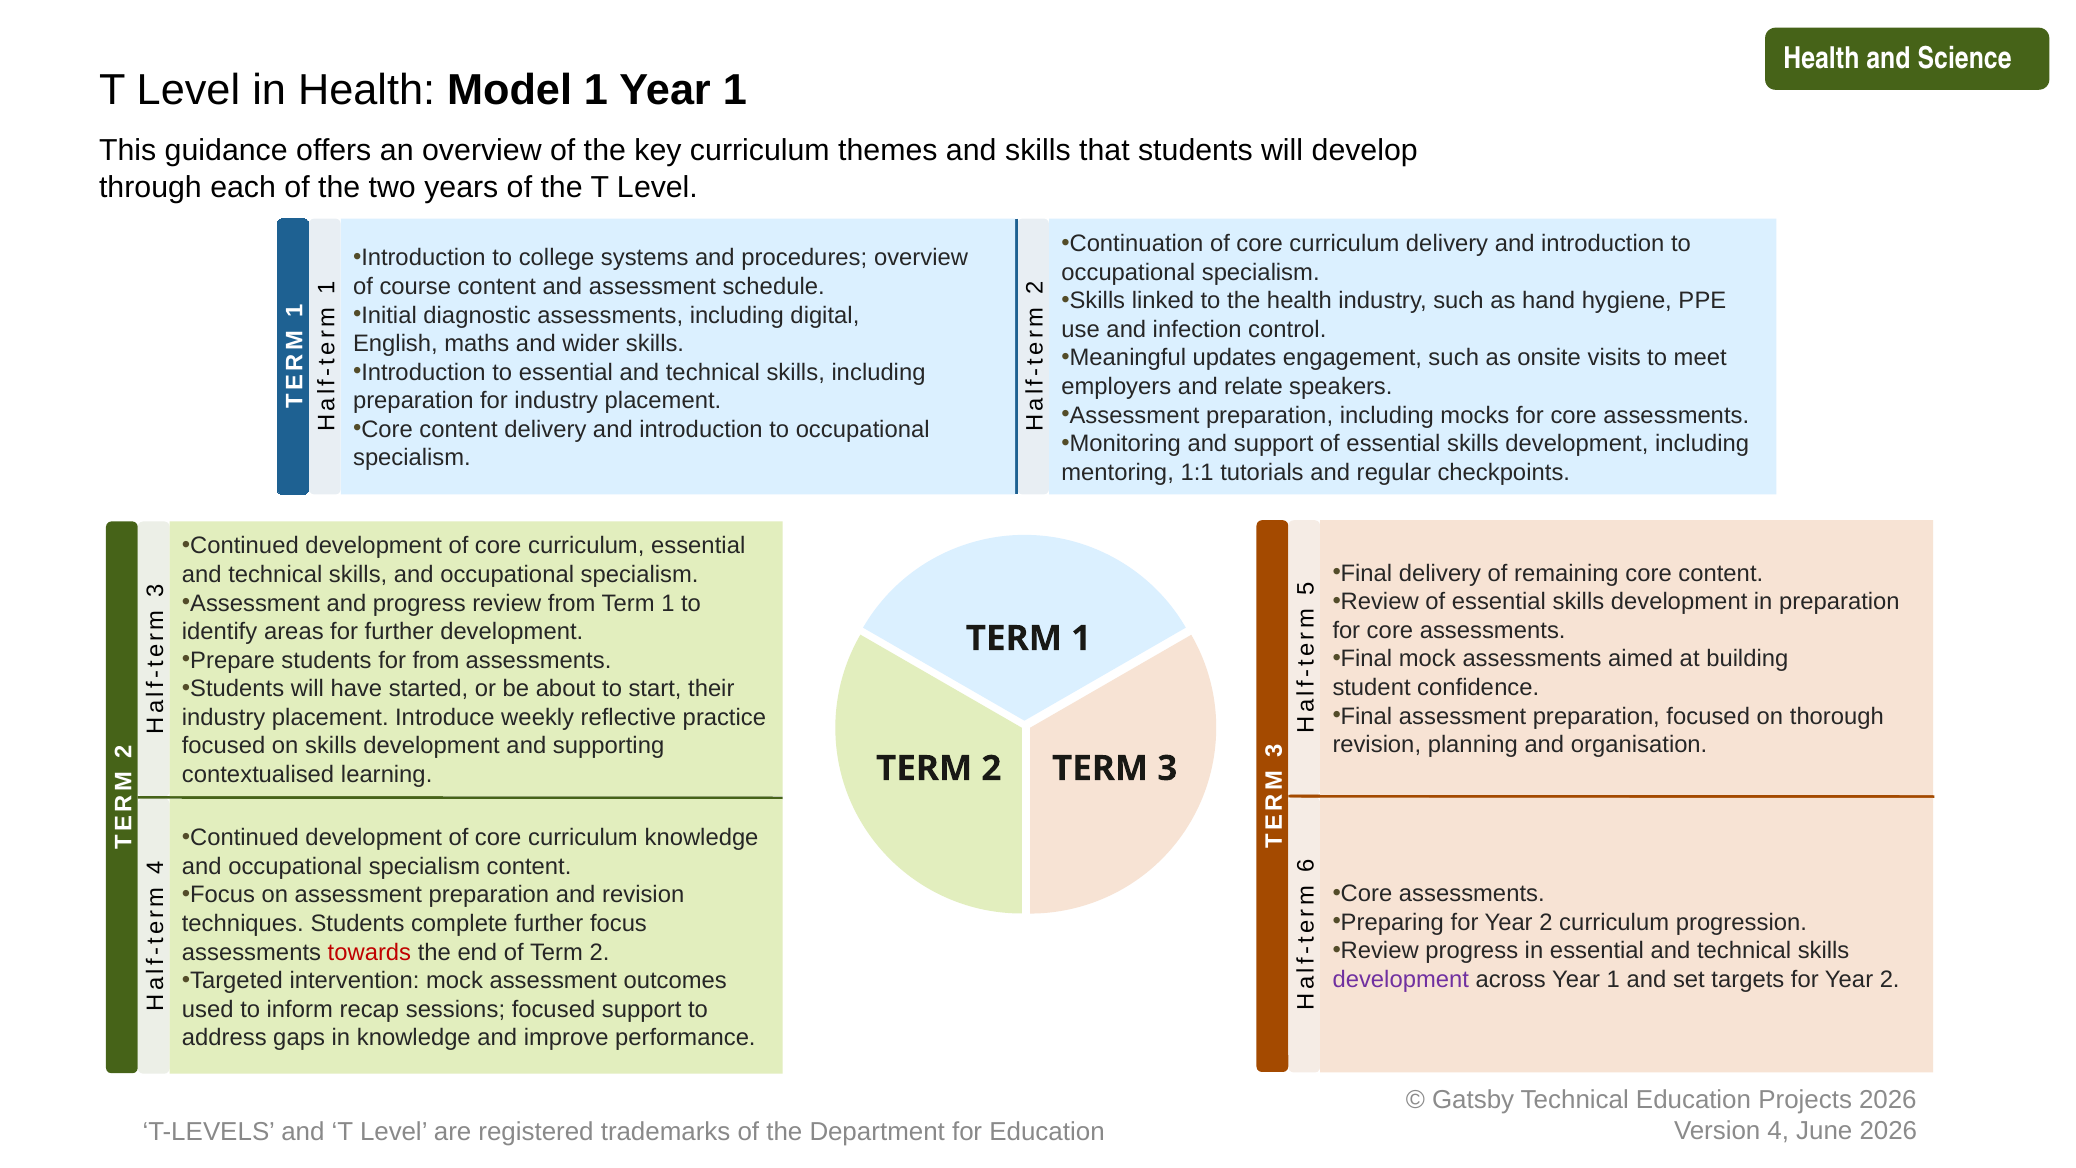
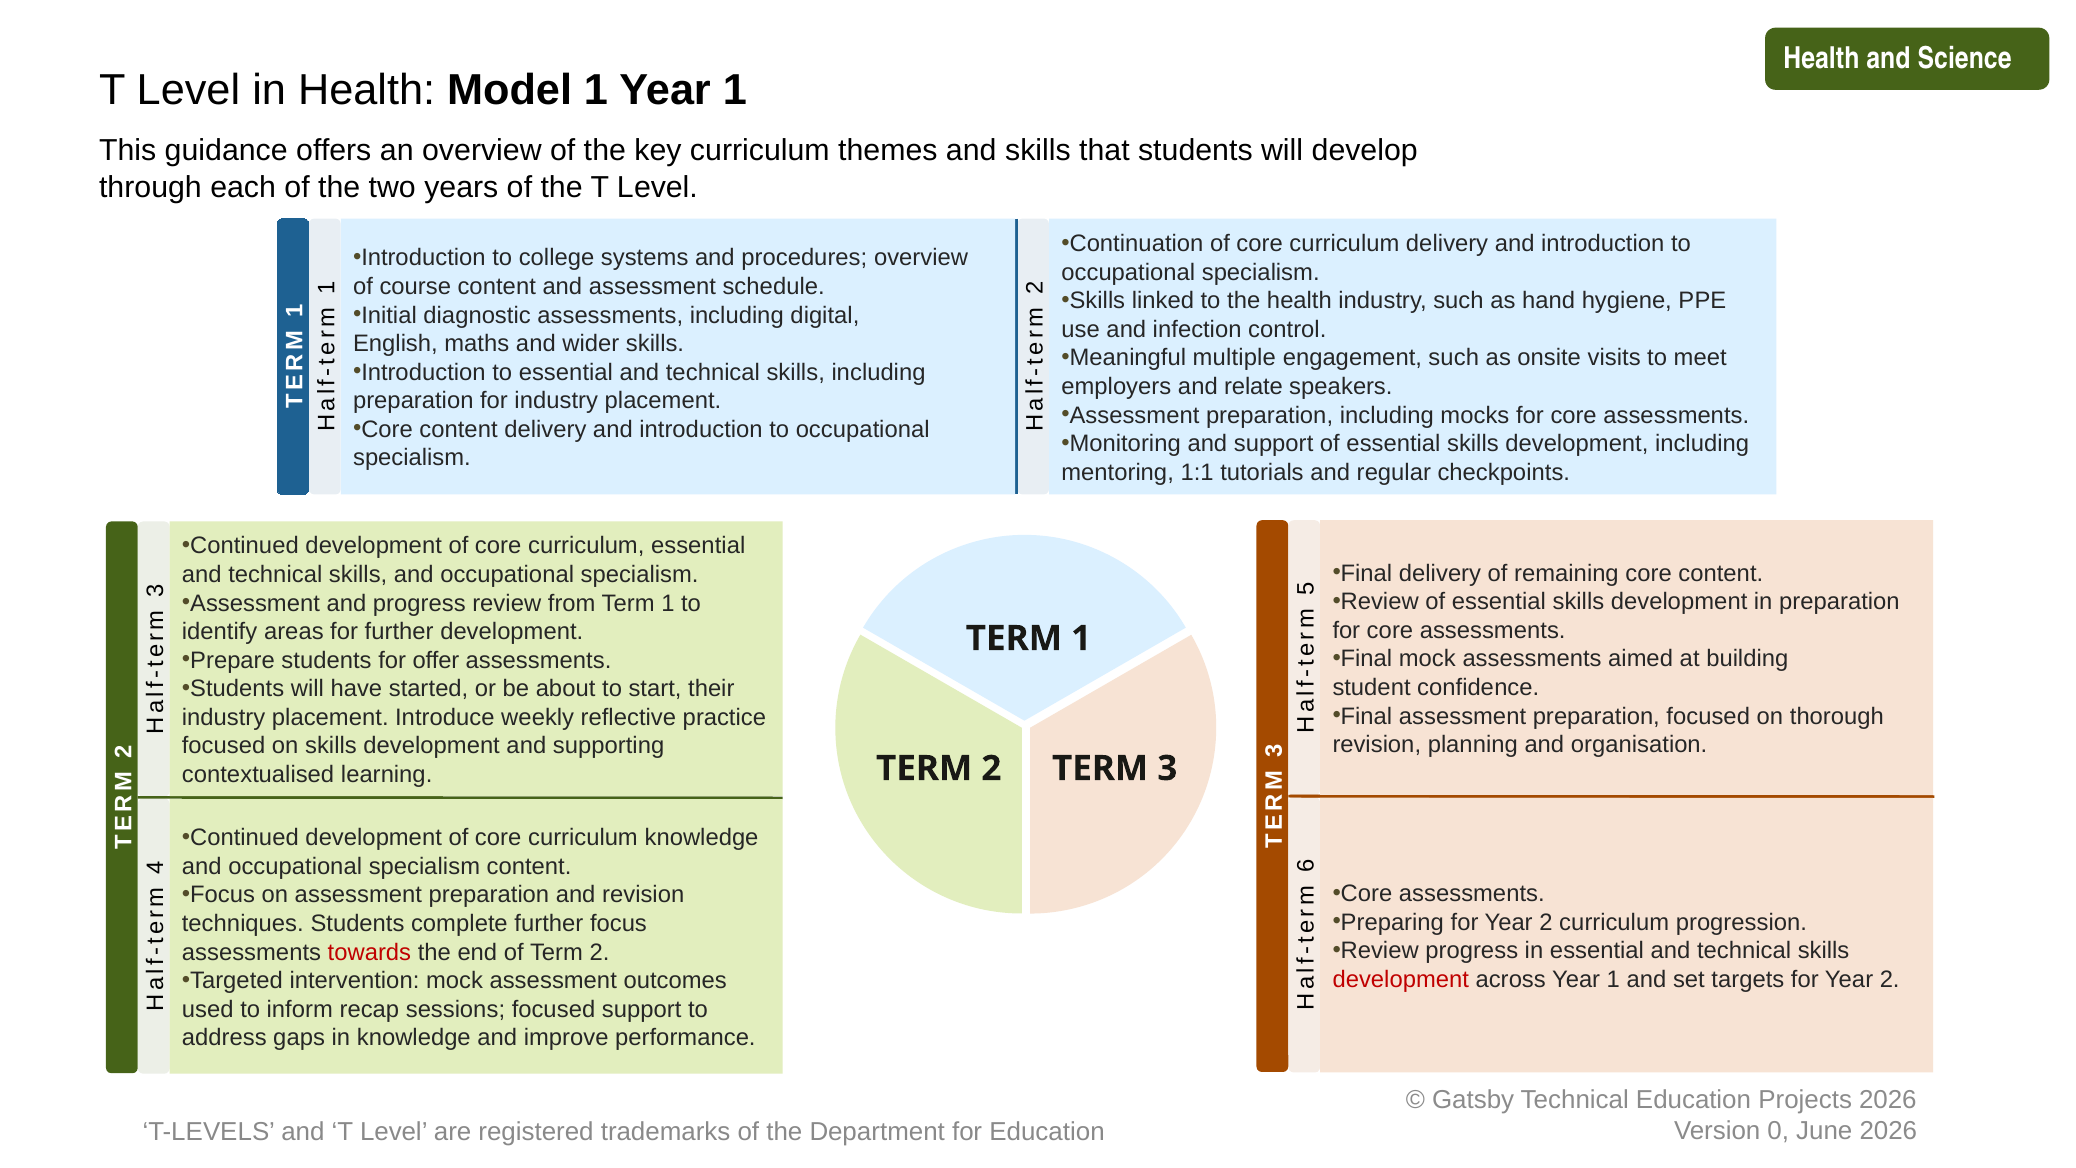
updates: updates -> multiple
for from: from -> offer
development at (1401, 979) colour: purple -> red
4 at (1778, 1131): 4 -> 0
